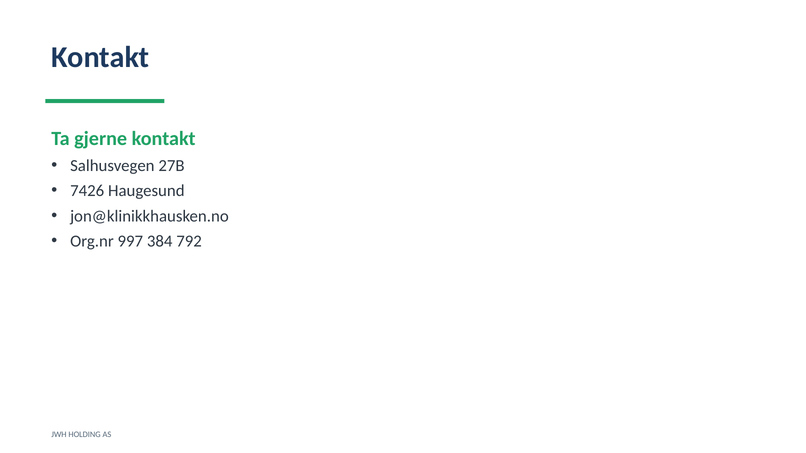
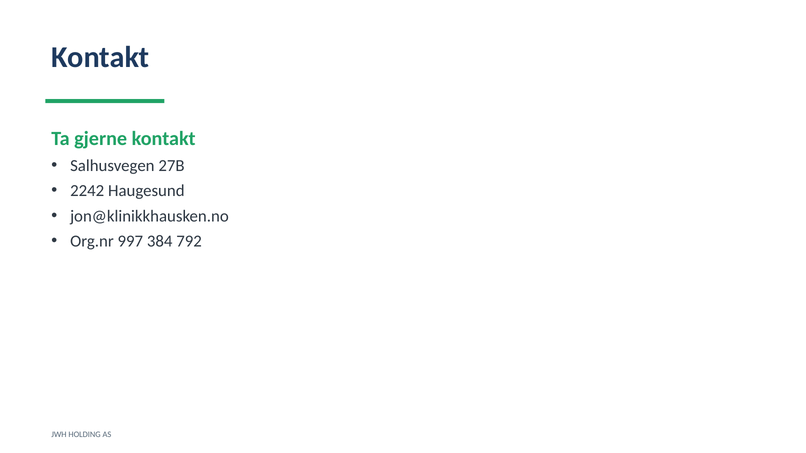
7426: 7426 -> 2242
